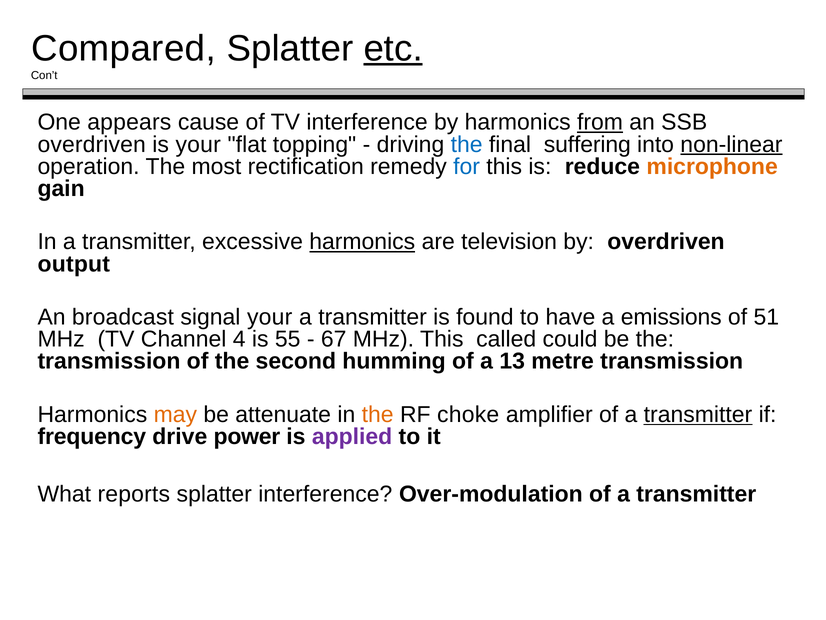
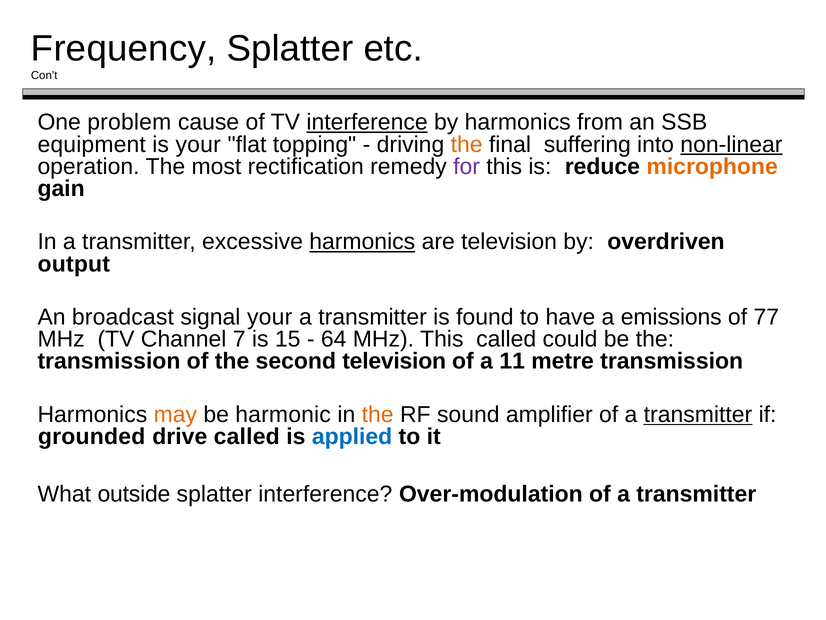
Compared: Compared -> Frequency
etc underline: present -> none
appears: appears -> problem
interference at (367, 122) underline: none -> present
from underline: present -> none
overdriven at (92, 144): overdriven -> equipment
the at (467, 144) colour: blue -> orange
for colour: blue -> purple
51: 51 -> 77
4: 4 -> 7
55: 55 -> 15
67: 67 -> 64
second humming: humming -> television
13: 13 -> 11
attenuate: attenuate -> harmonic
choke: choke -> sound
frequency: frequency -> grounded
drive power: power -> called
applied colour: purple -> blue
reports: reports -> outside
